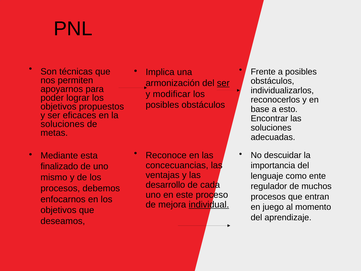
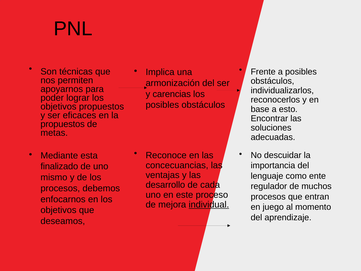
ser at (223, 83) underline: present -> none
modificar: modificar -> carencias
soluciones at (63, 124): soluciones -> propuestos
